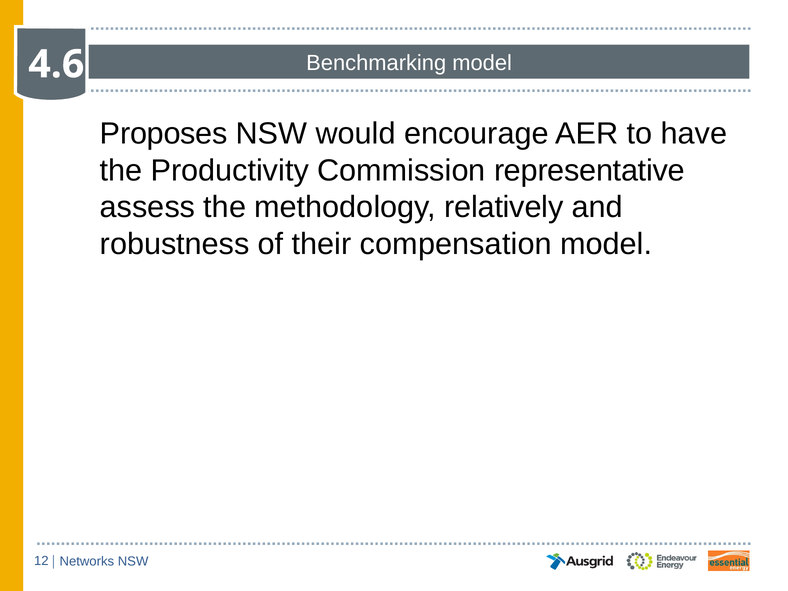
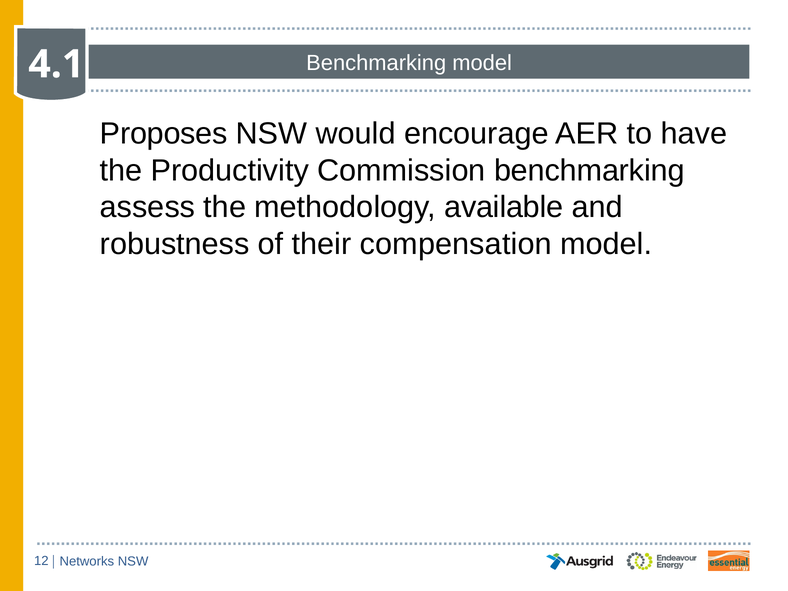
4.6: 4.6 -> 4.1
Commission representative: representative -> benchmarking
relatively: relatively -> available
